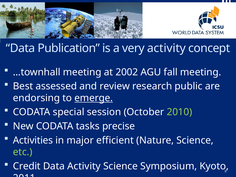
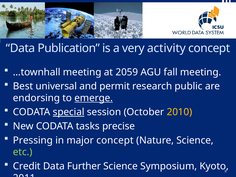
2002: 2002 -> 2059
assessed: assessed -> universal
review: review -> permit
special underline: none -> present
2010 colour: light green -> yellow
Activities: Activities -> Pressing
major efficient: efficient -> concept
Data Activity: Activity -> Further
